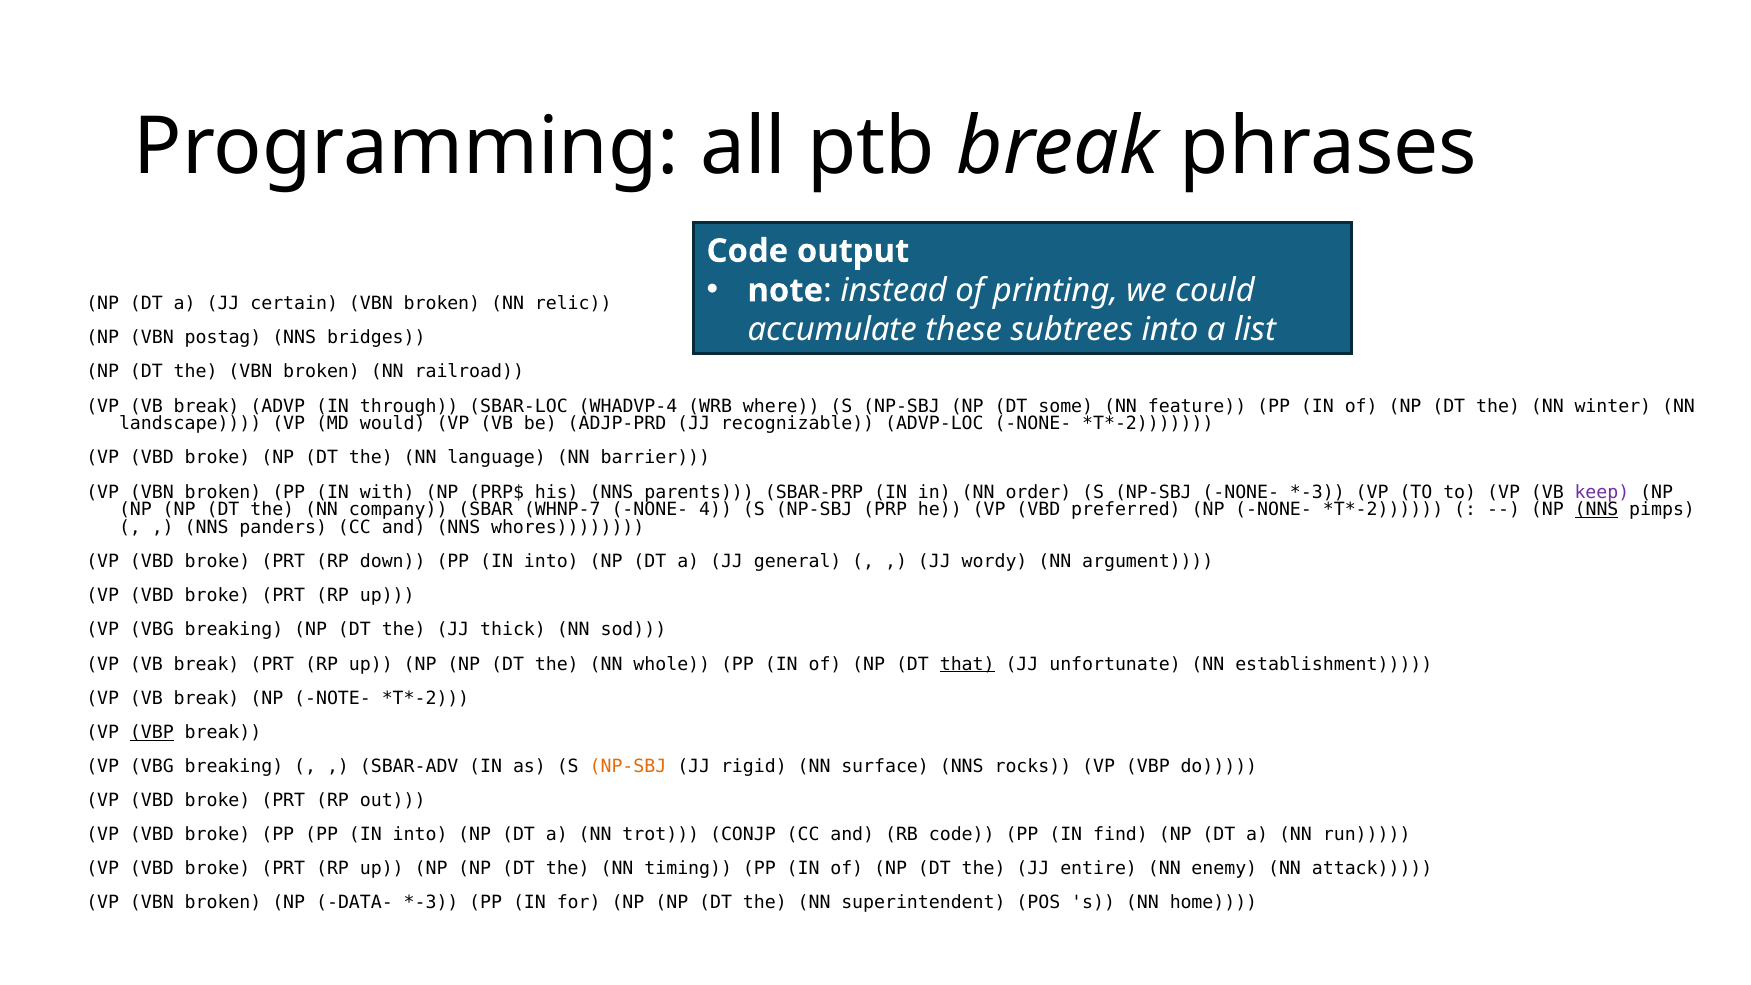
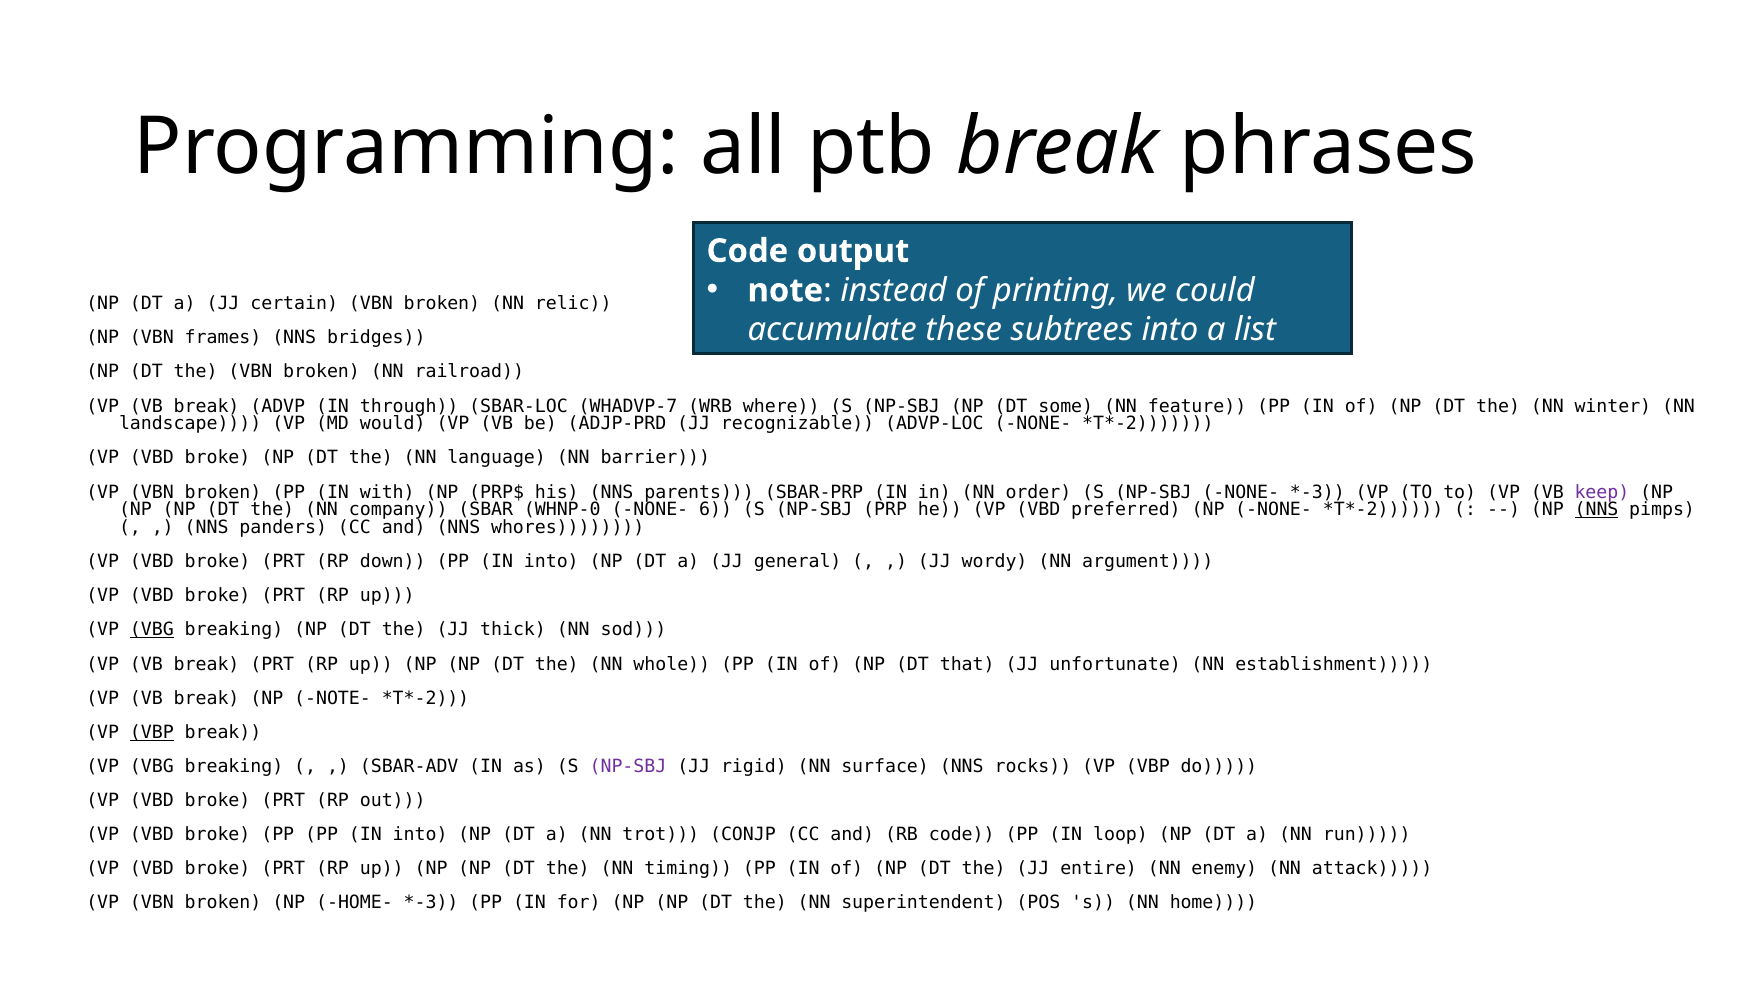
postag: postag -> frames
WHADVP-4: WHADVP-4 -> WHADVP-7
WHNP-7: WHNP-7 -> WHNP-0
4: 4 -> 6
VBG at (152, 630) underline: none -> present
that underline: present -> none
NP-SBJ at (628, 766) colour: orange -> purple
find: find -> loop
DATA-: DATA- -> HOME-
